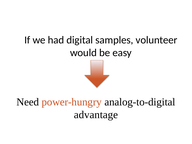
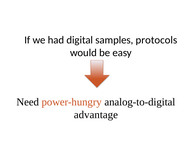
volunteer: volunteer -> protocols
